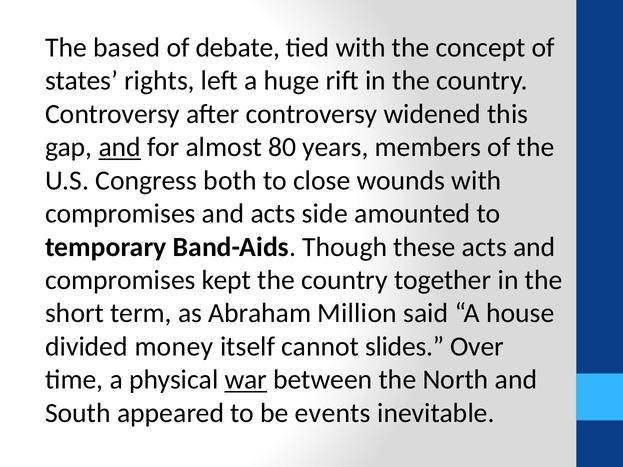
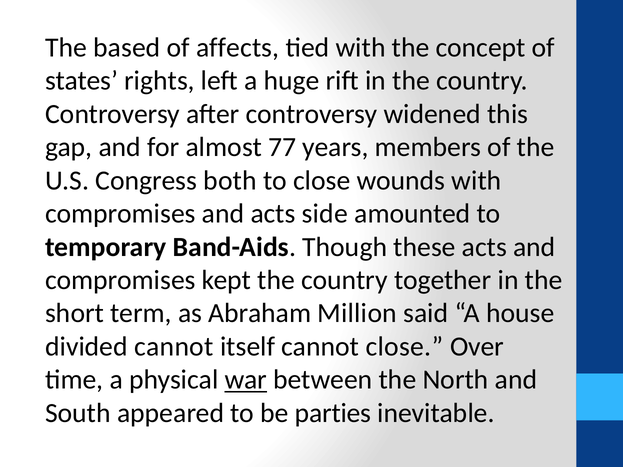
debate: debate -> affects
and at (120, 147) underline: present -> none
80: 80 -> 77
divided money: money -> cannot
cannot slides: slides -> close
events: events -> parties
